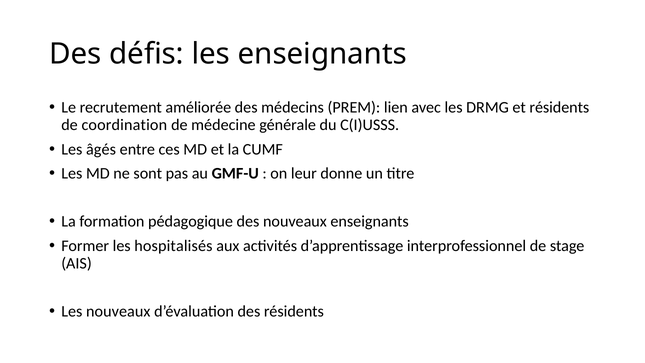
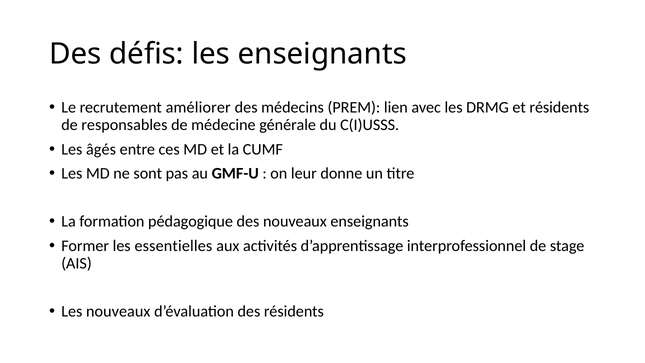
améliorée: améliorée -> améliorer
coordination: coordination -> responsables
hospitalisés: hospitalisés -> essentielles
